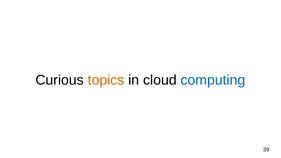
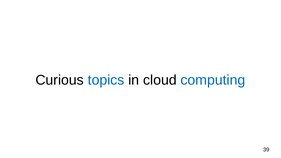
topics colour: orange -> blue
